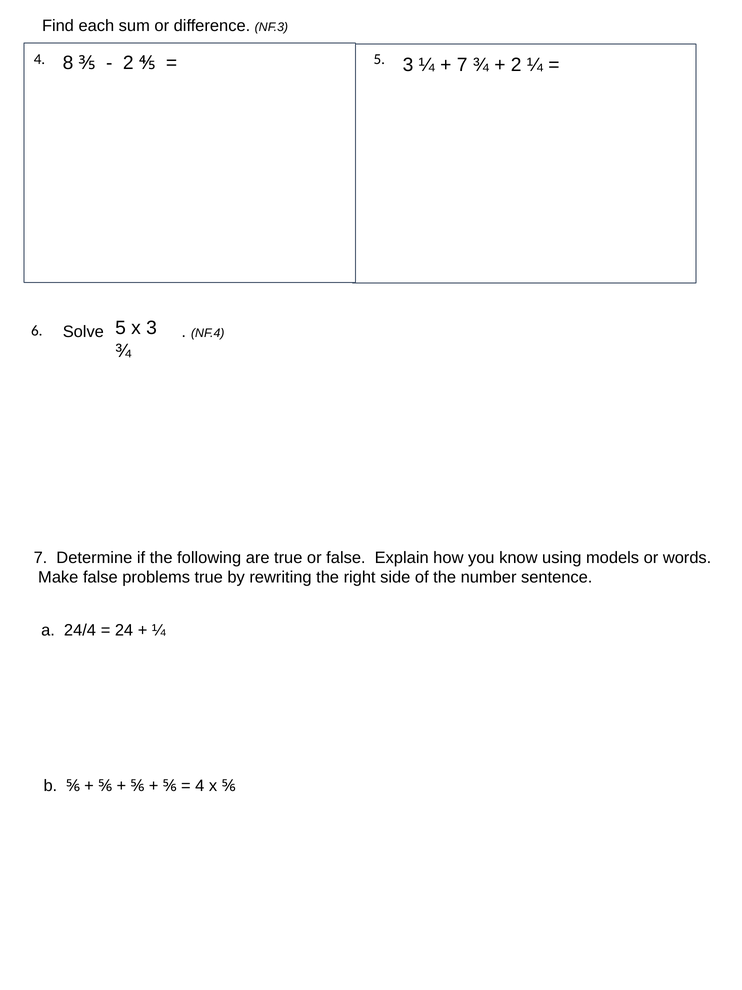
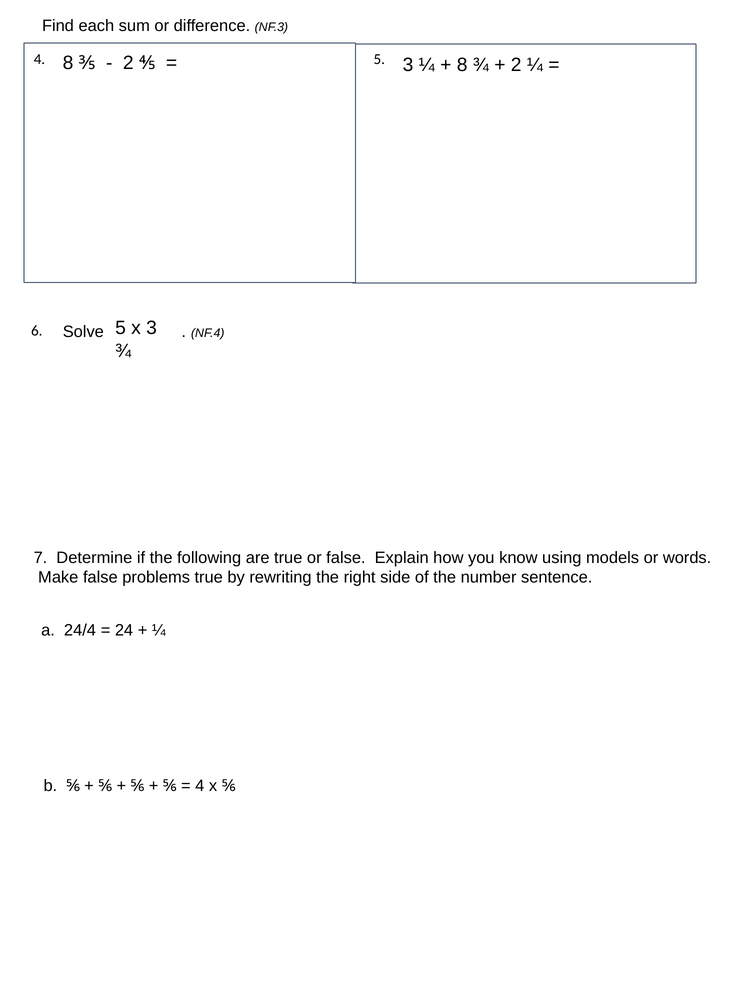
7 at (462, 65): 7 -> 8
